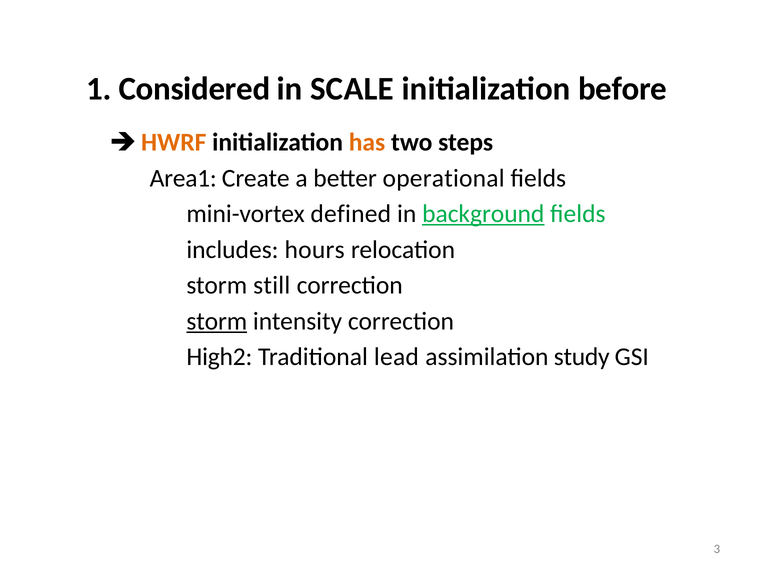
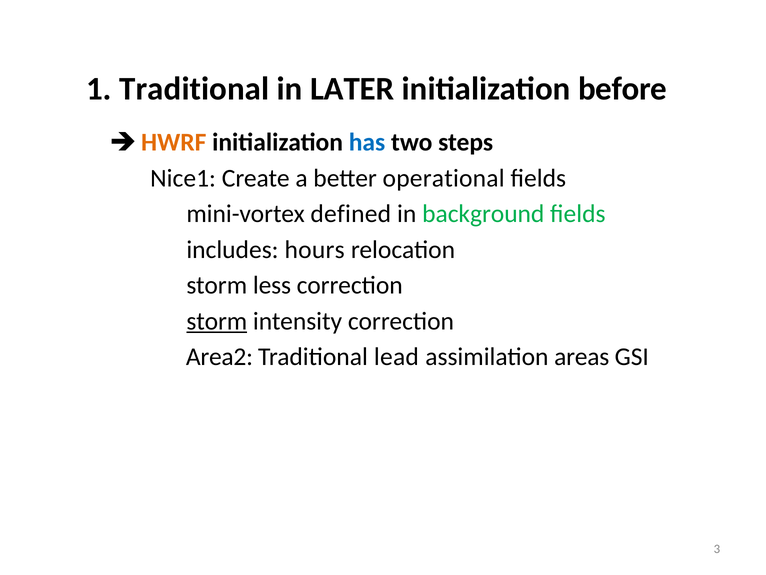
1 Considered: Considered -> Traditional
SCALE: SCALE -> LATER
has colour: orange -> blue
Area1: Area1 -> Nice1
background underline: present -> none
still: still -> less
High2: High2 -> Area2
study: study -> areas
